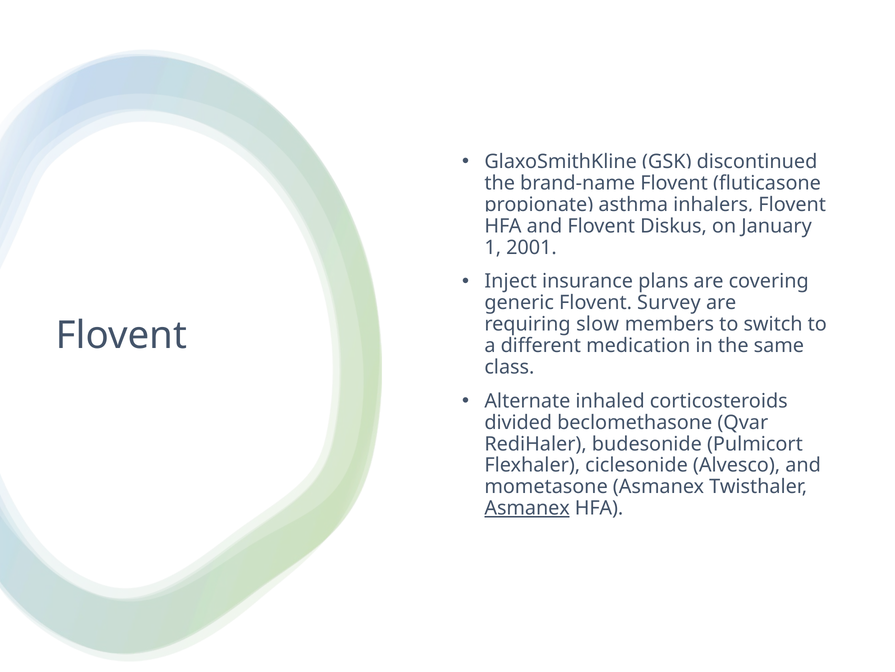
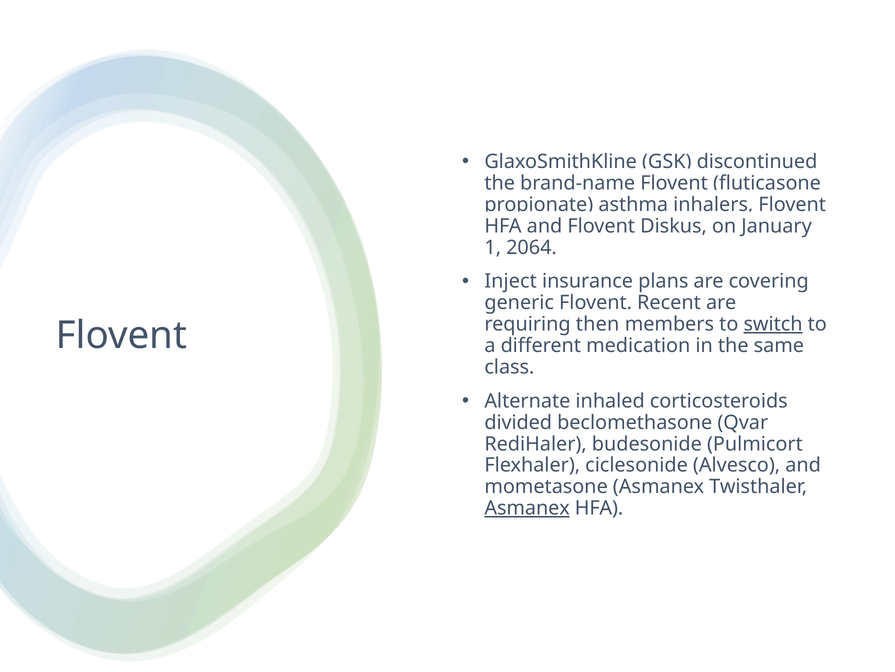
2001: 2001 -> 2064
Survey: Survey -> Recent
slow: slow -> then
switch underline: none -> present
